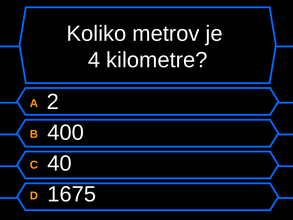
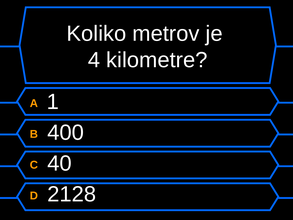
2: 2 -> 1
1675: 1675 -> 2128
